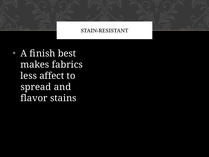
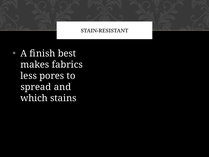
affect: affect -> pores
flavor: flavor -> which
